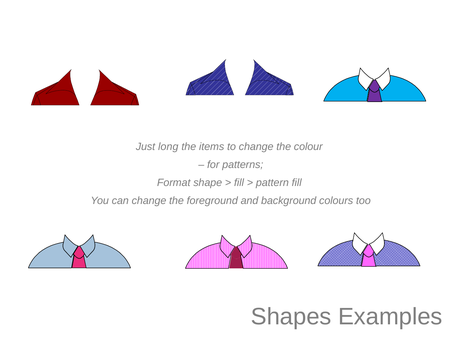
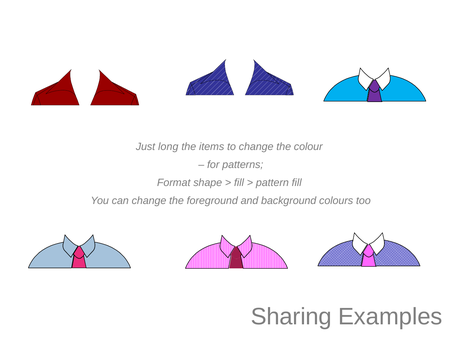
Shapes: Shapes -> Sharing
